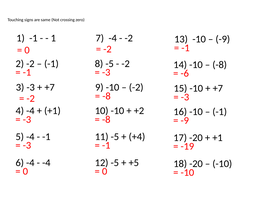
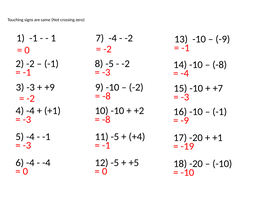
-6 at (185, 73): -6 -> -4
+7 at (50, 87): +7 -> +9
